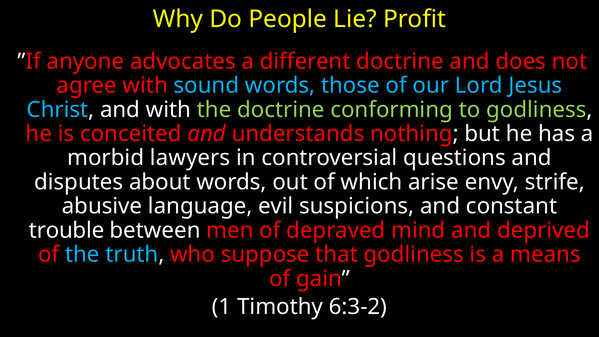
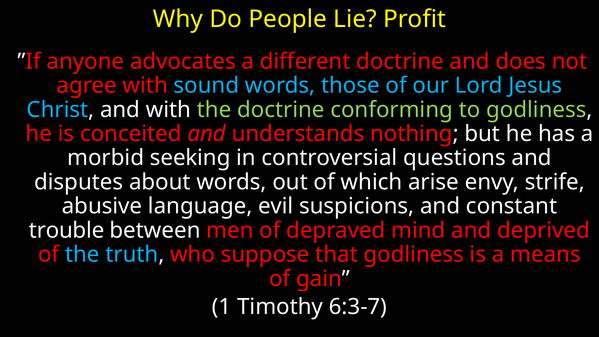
lawyers: lawyers -> seeking
6:3-2: 6:3-2 -> 6:3-7
